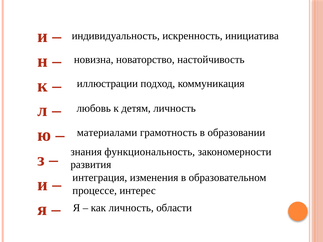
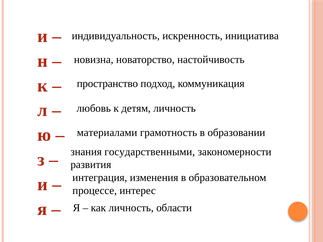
иллюстрации: иллюстрации -> пространство
функциональность: функциональность -> государственными
